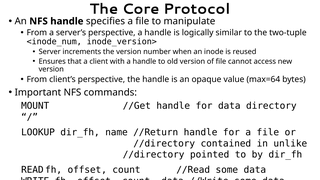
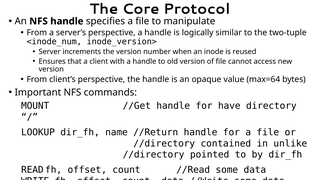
for data: data -> have
